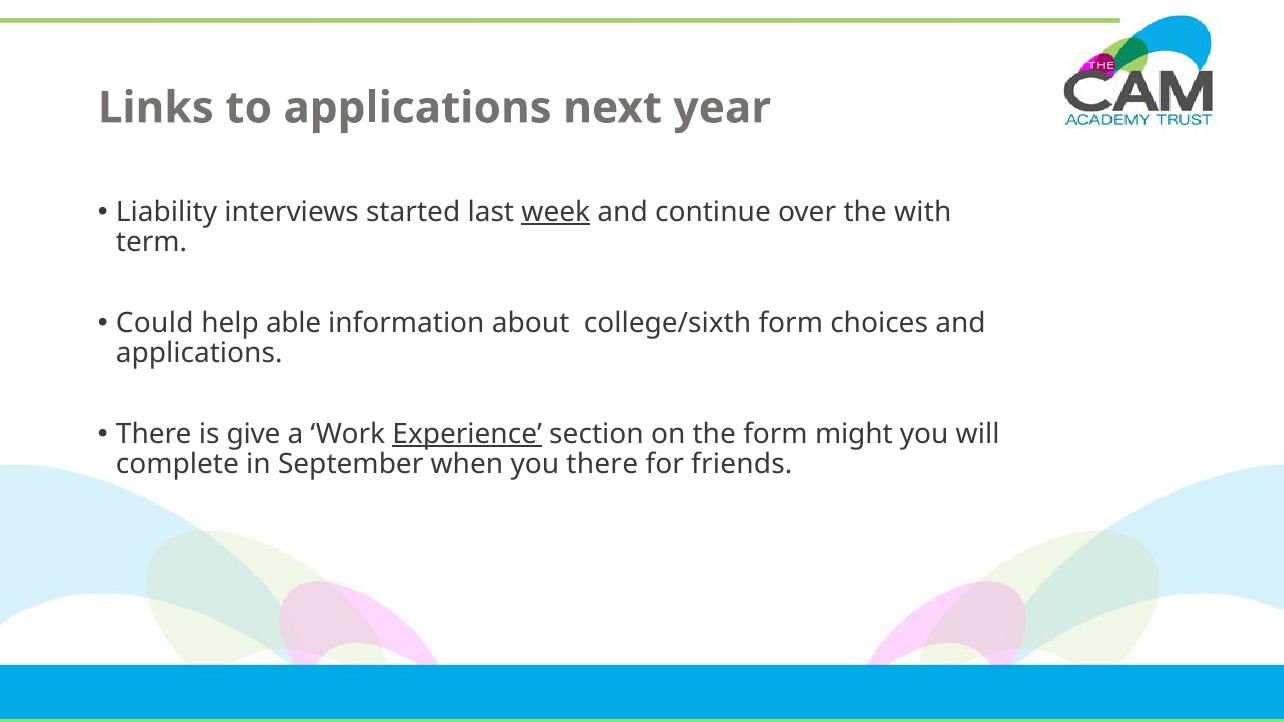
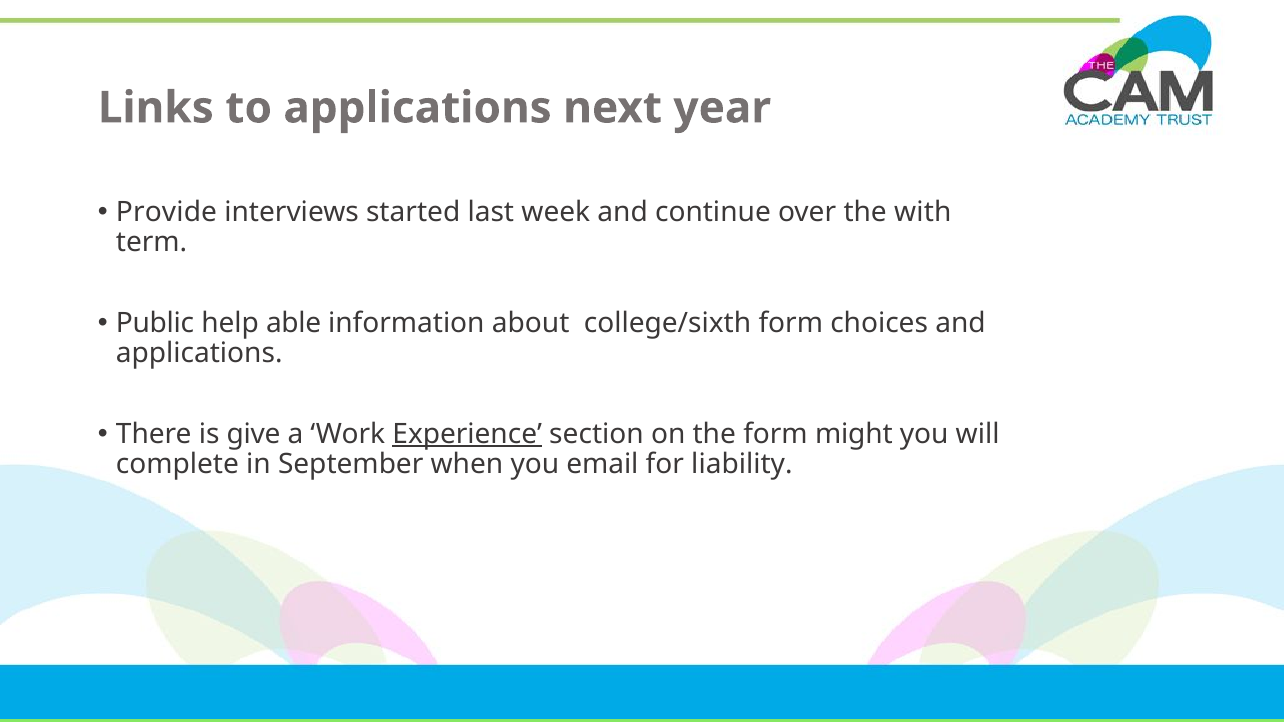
Liability: Liability -> Provide
week underline: present -> none
Could: Could -> Public
you there: there -> email
friends: friends -> liability
